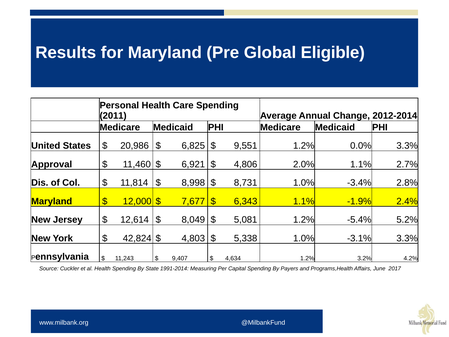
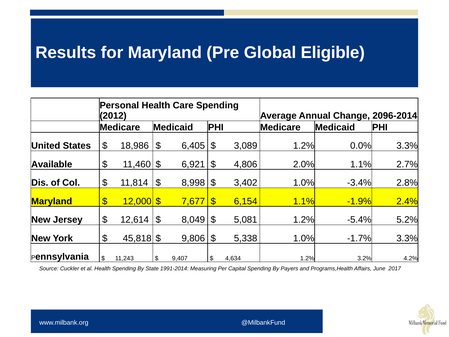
2011: 2011 -> 2012
2012-2014: 2012-2014 -> 2096-2014
20,986: 20,986 -> 18,986
6,825: 6,825 -> 6,405
9,551: 9,551 -> 3,089
Approval: Approval -> Available
8,731: 8,731 -> 3,402
6,343: 6,343 -> 6,154
42,824: 42,824 -> 45,818
4,803: 4,803 -> 9,806
-3.1%: -3.1% -> -1.7%
